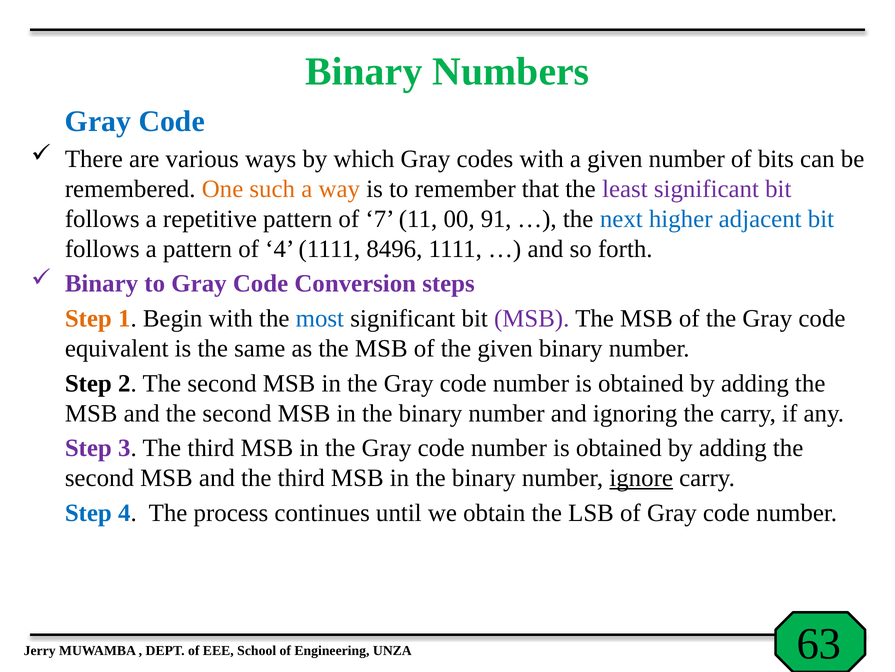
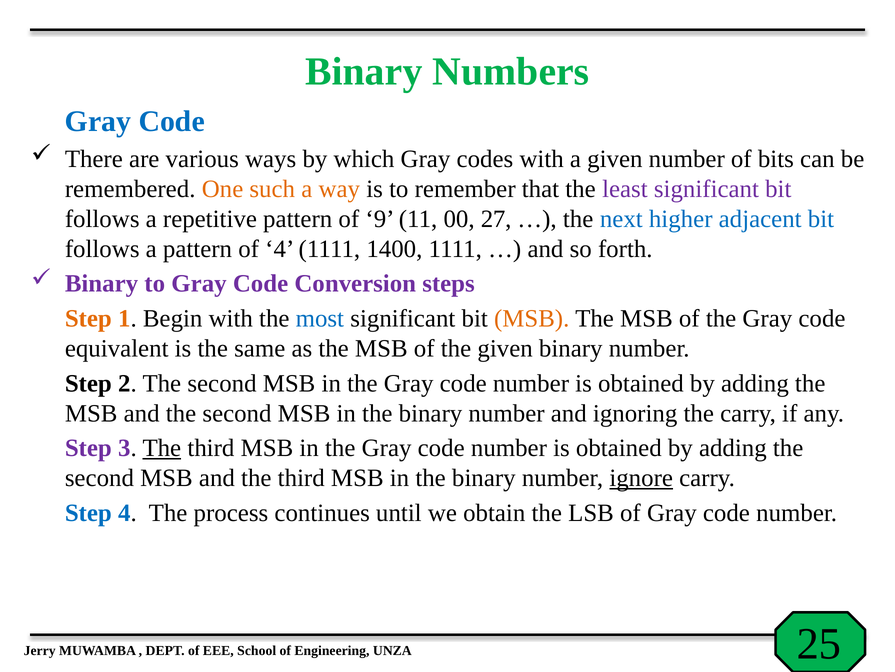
7: 7 -> 9
91: 91 -> 27
8496: 8496 -> 1400
MSB at (532, 318) colour: purple -> orange
The at (162, 448) underline: none -> present
63: 63 -> 25
